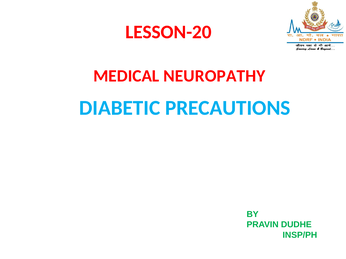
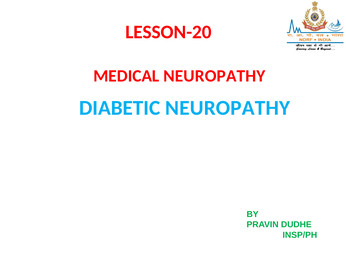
DIABETIC PRECAUTIONS: PRECAUTIONS -> NEUROPATHY
